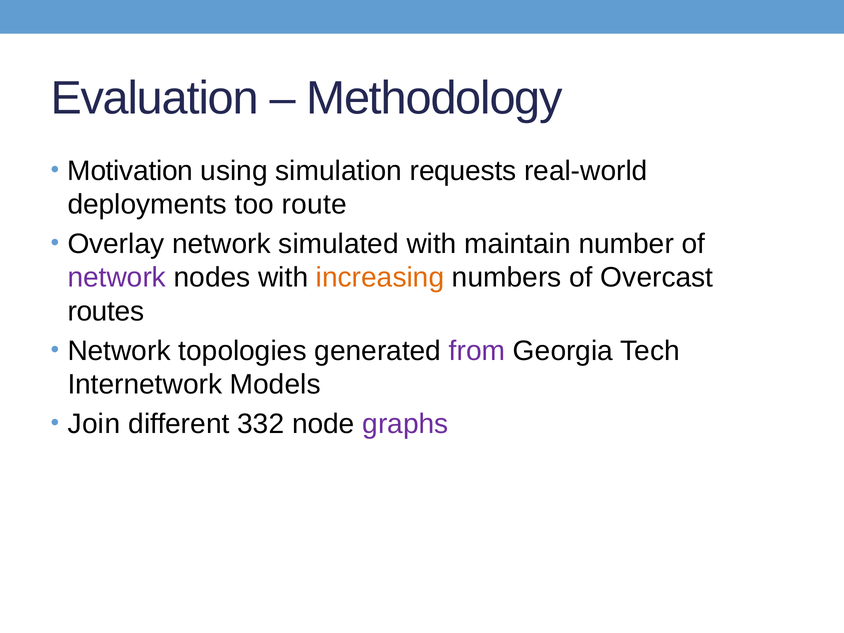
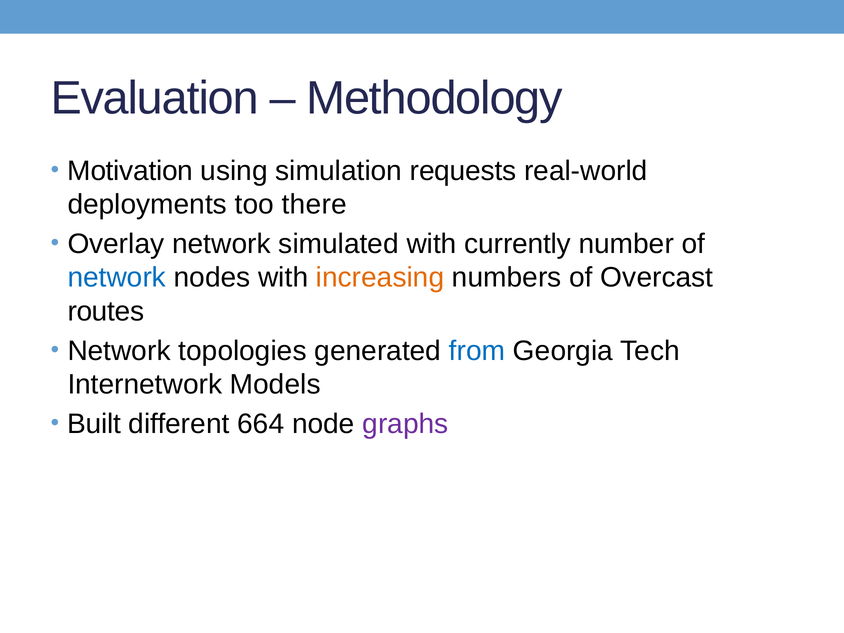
route: route -> there
maintain: maintain -> currently
network at (117, 278) colour: purple -> blue
from colour: purple -> blue
Join: Join -> Built
332: 332 -> 664
